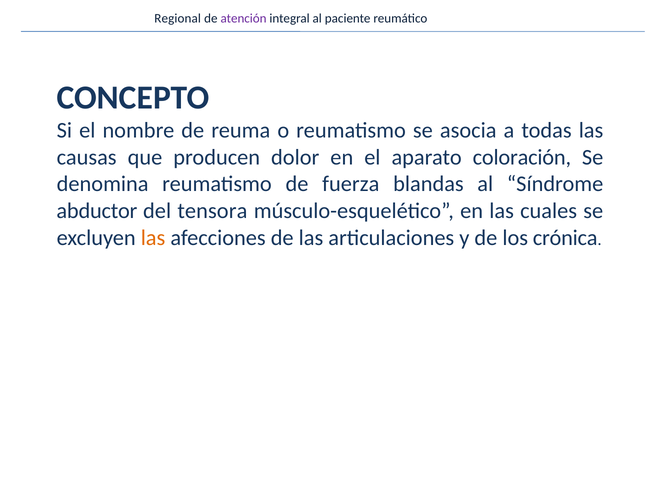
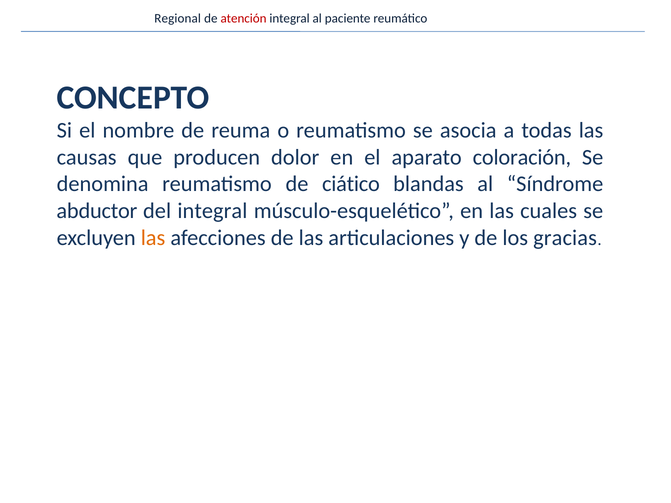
atención colour: purple -> red
fuerza: fuerza -> ciático
del tensora: tensora -> integral
crónica: crónica -> gracias
